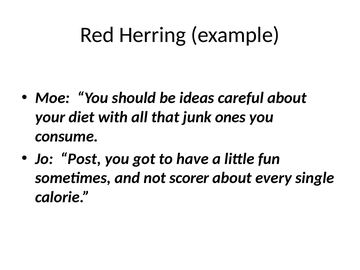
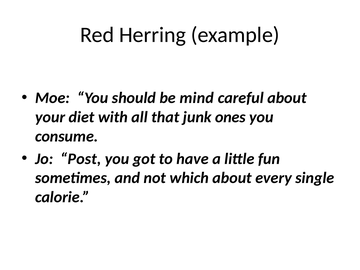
ideas: ideas -> mind
scorer: scorer -> which
